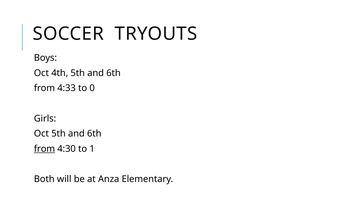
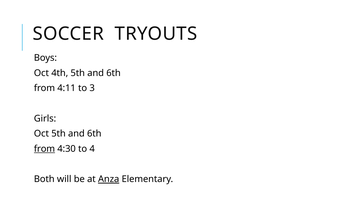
4:33: 4:33 -> 4:11
0: 0 -> 3
1: 1 -> 4
Anza underline: none -> present
